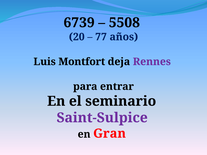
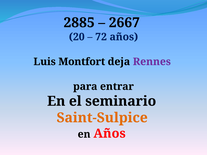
6739: 6739 -> 2885
5508: 5508 -> 2667
77: 77 -> 72
Saint-Sulpice colour: purple -> orange
en Gran: Gran -> Años
